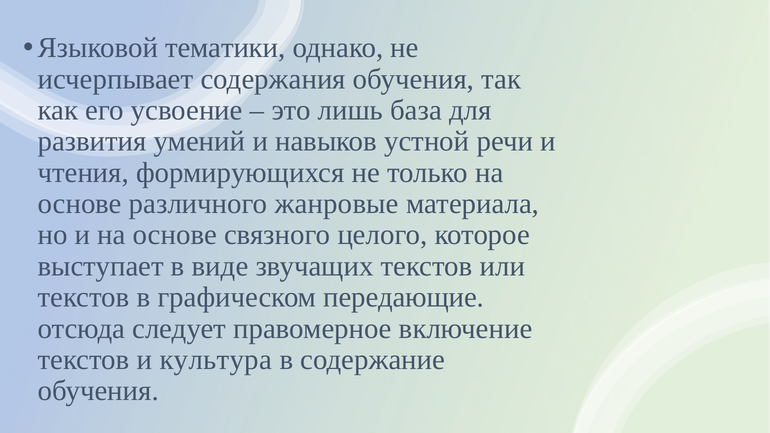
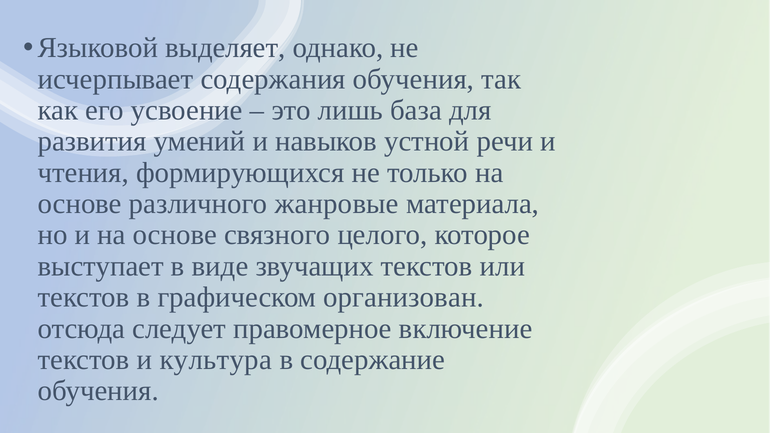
тематики: тематики -> выделяет
передающие: передающие -> организован
